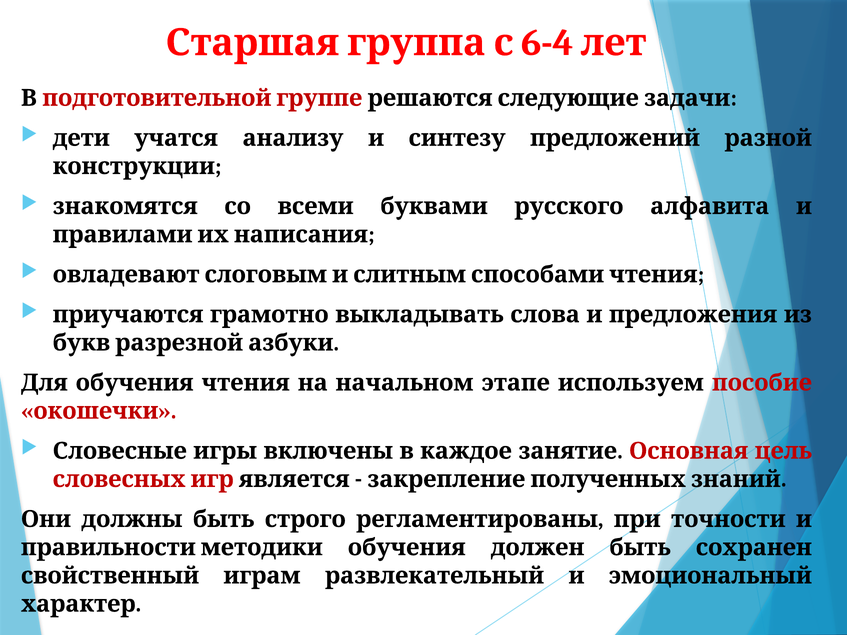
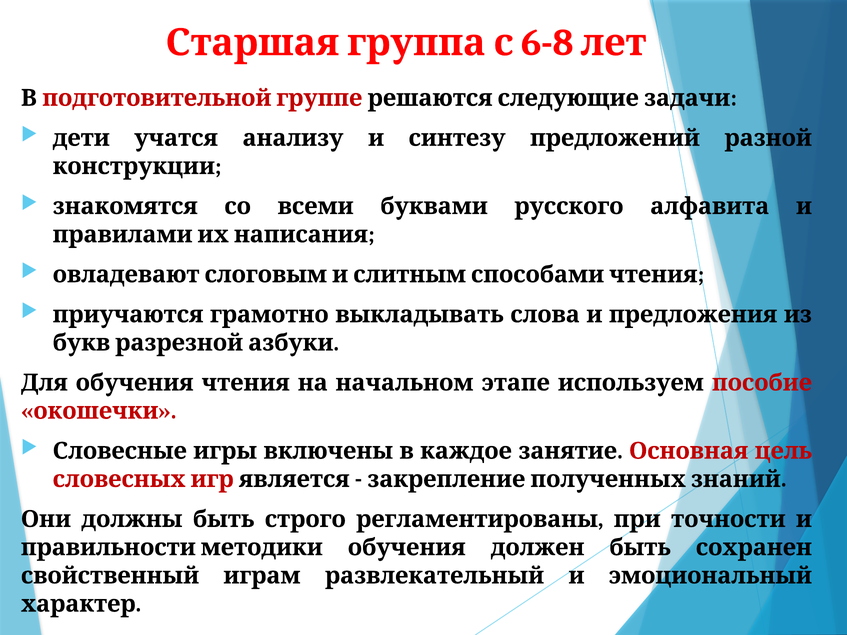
6-4: 6-4 -> 6-8
